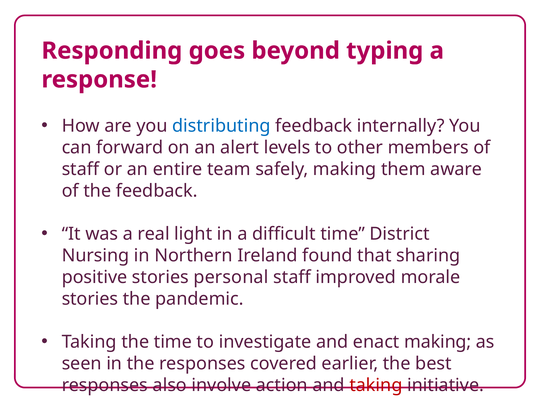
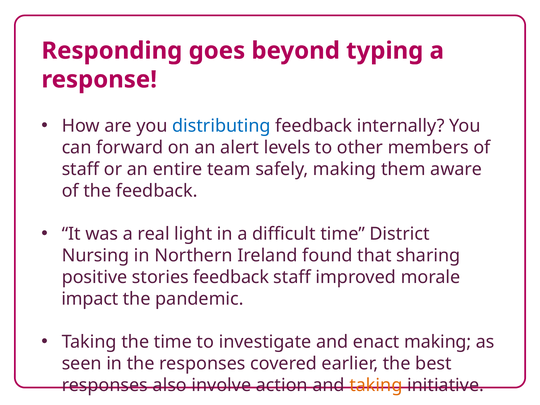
stories personal: personal -> feedback
stories at (90, 299): stories -> impact
taking at (376, 385) colour: red -> orange
